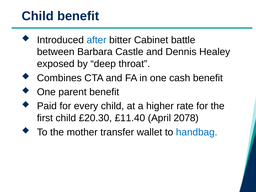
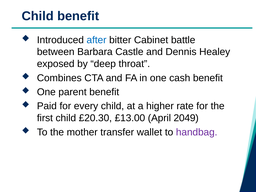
£11.40: £11.40 -> £13.00
2078: 2078 -> 2049
handbag colour: blue -> purple
